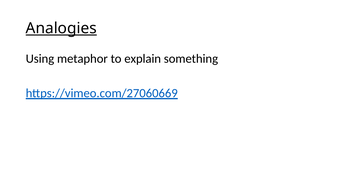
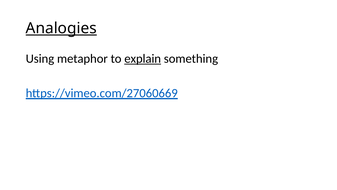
explain underline: none -> present
